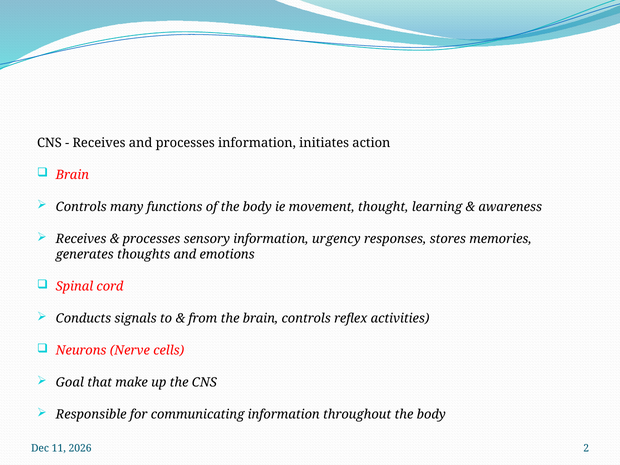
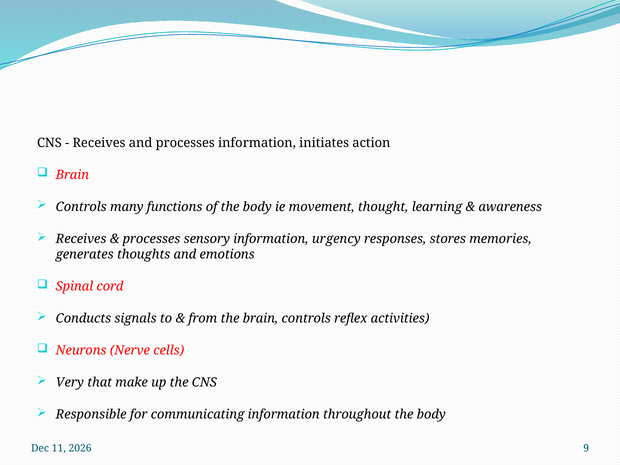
Goal: Goal -> Very
2: 2 -> 9
